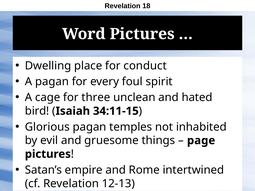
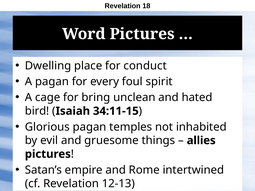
three: three -> bring
page: page -> allies
